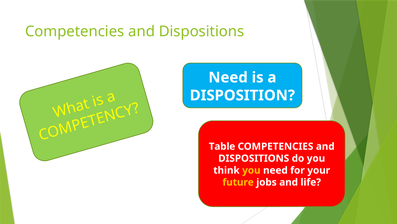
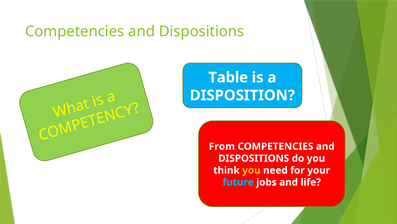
Need at (228, 77): Need -> Table
Table: Table -> From
future colour: yellow -> light blue
